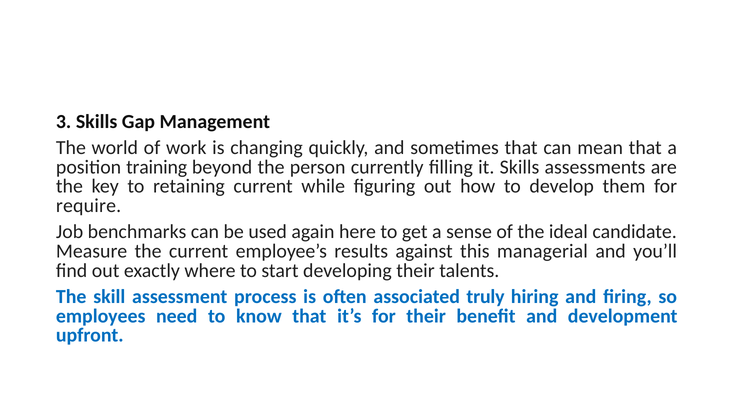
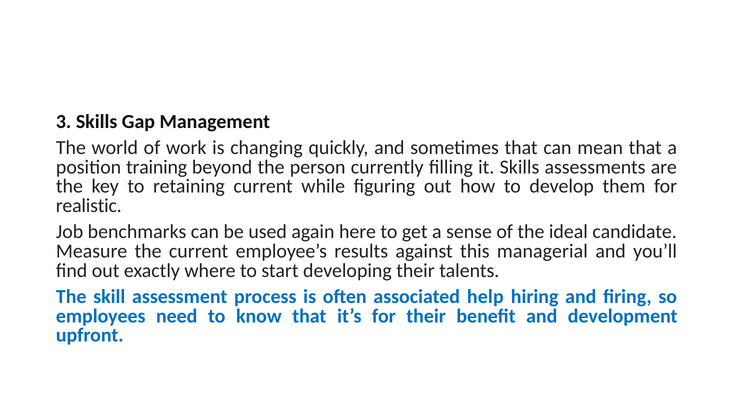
require: require -> realistic
truly: truly -> help
